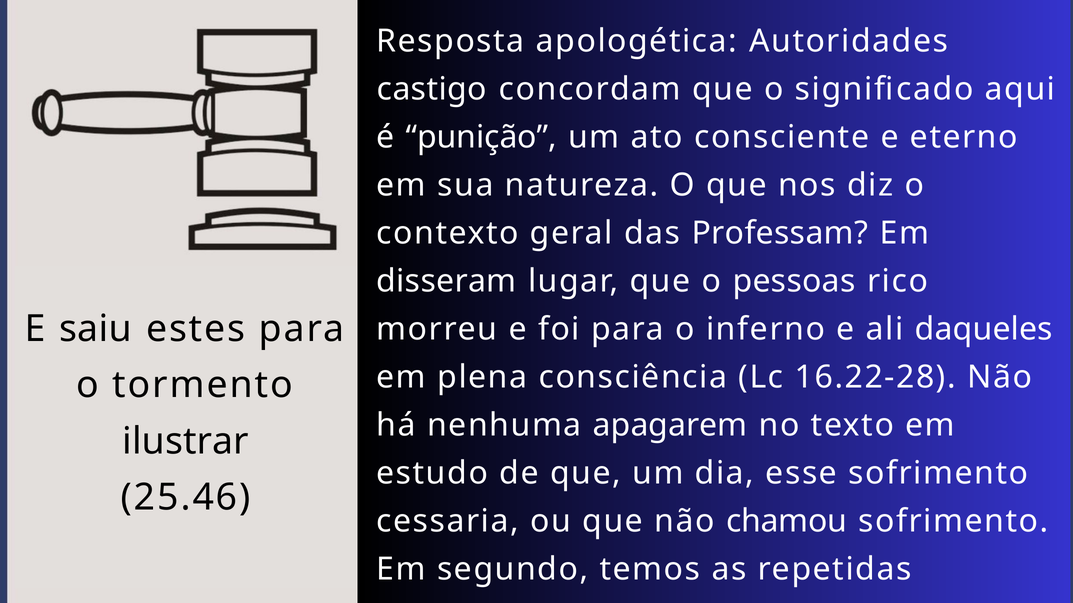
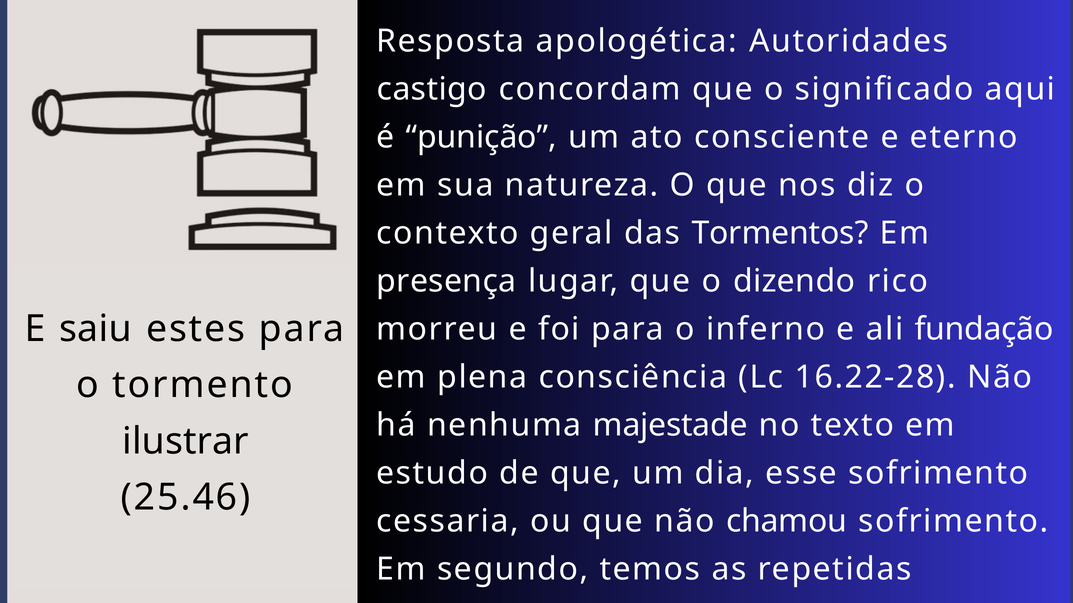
Professam: Professam -> Tormentos
disseram: disseram -> presença
pessoas: pessoas -> dizendo
daqueles: daqueles -> fundação
apagarem: apagarem -> majestade
